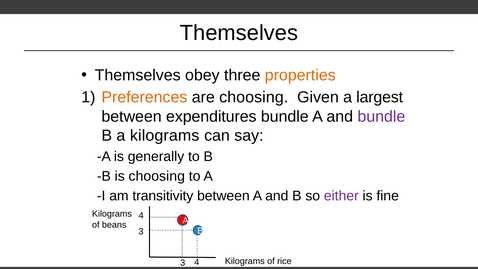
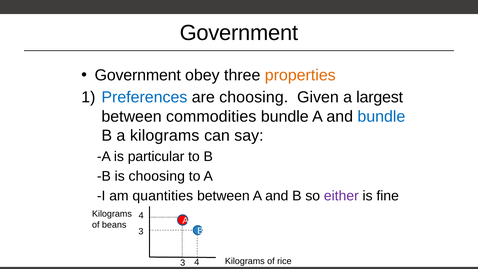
Themselves at (239, 33): Themselves -> Government
Themselves at (138, 75): Themselves -> Government
Preferences colour: orange -> blue
expenditures: expenditures -> commodities
bundle at (381, 116) colour: purple -> blue
generally: generally -> particular
transitivity: transitivity -> quantities
